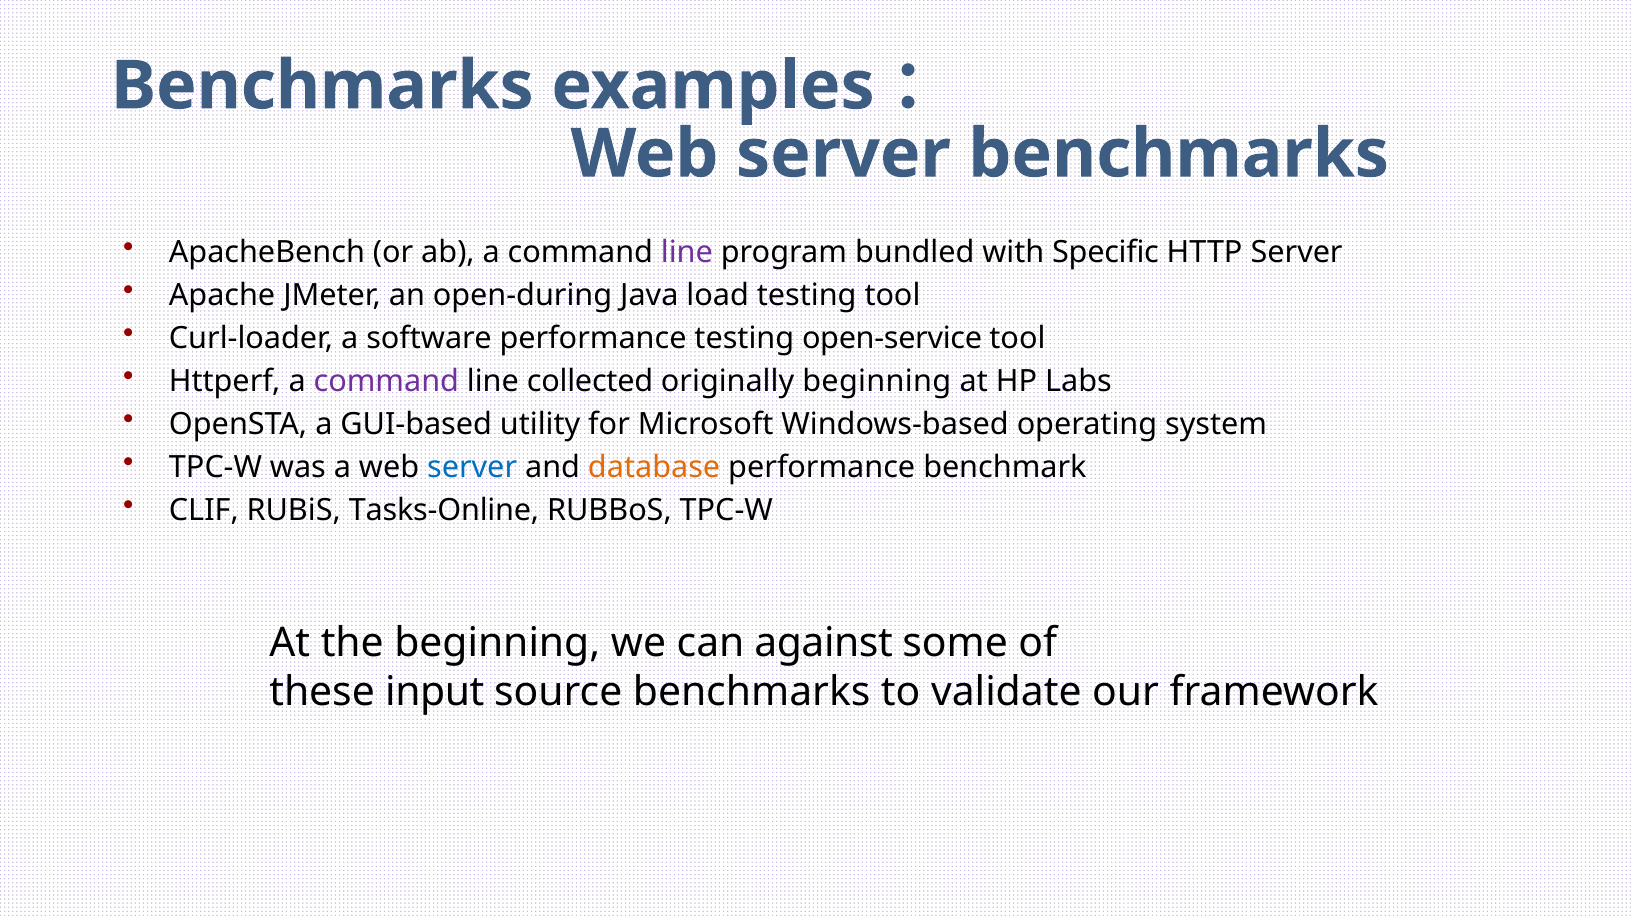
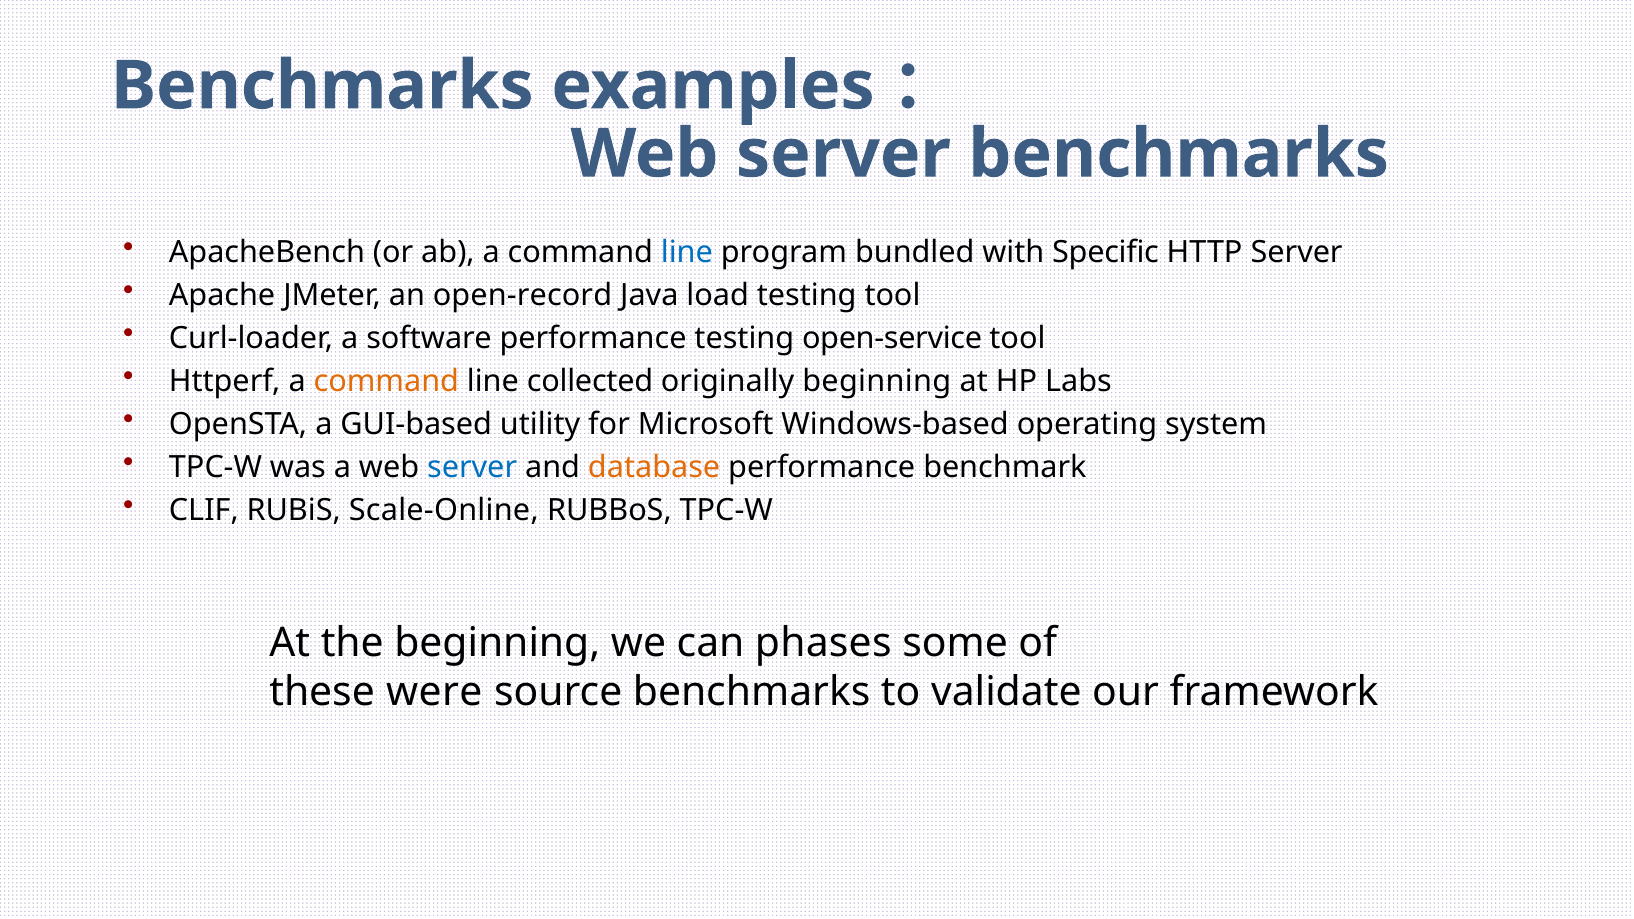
line at (687, 253) colour: purple -> blue
open-during: open-during -> open-record
command at (386, 381) colour: purple -> orange
Tasks-Online: Tasks-Online -> Scale-Online
against: against -> phases
input: input -> were
